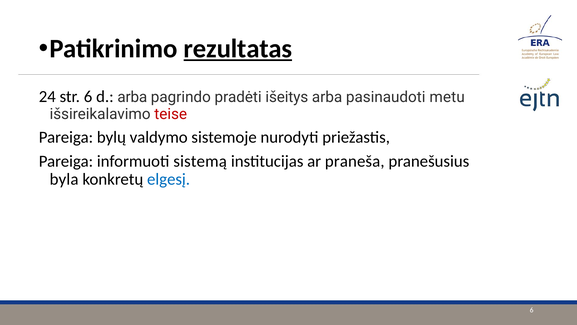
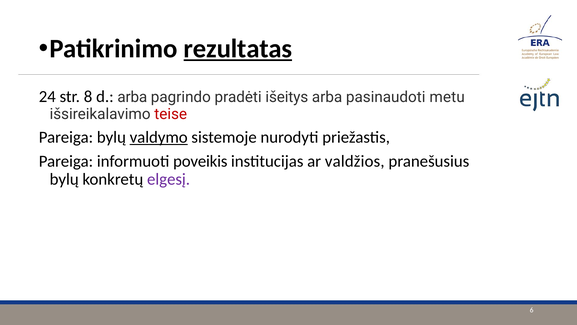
str 6: 6 -> 8
valdymo underline: none -> present
sistemą: sistemą -> poveikis
praneša: praneša -> valdžios
byla at (64, 179): byla -> bylų
elgesį colour: blue -> purple
